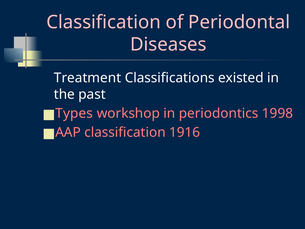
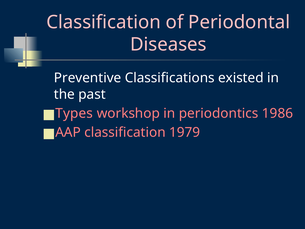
Treatment: Treatment -> Preventive
1998: 1998 -> 1986
1916: 1916 -> 1979
